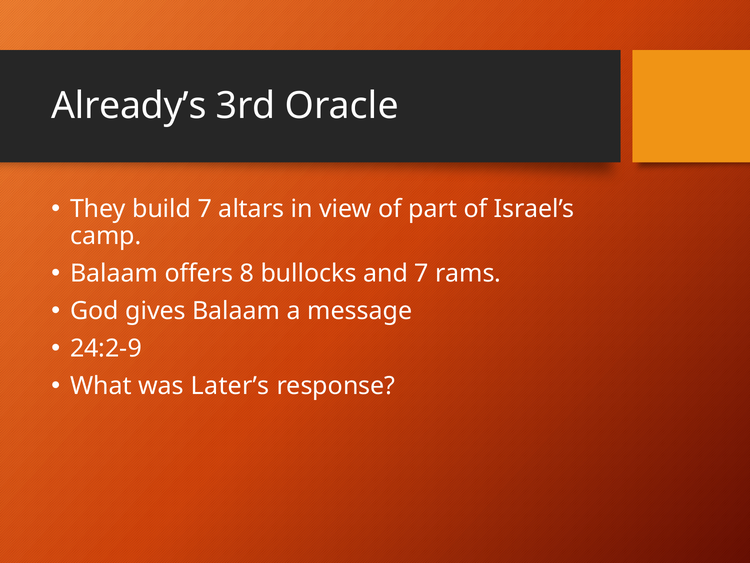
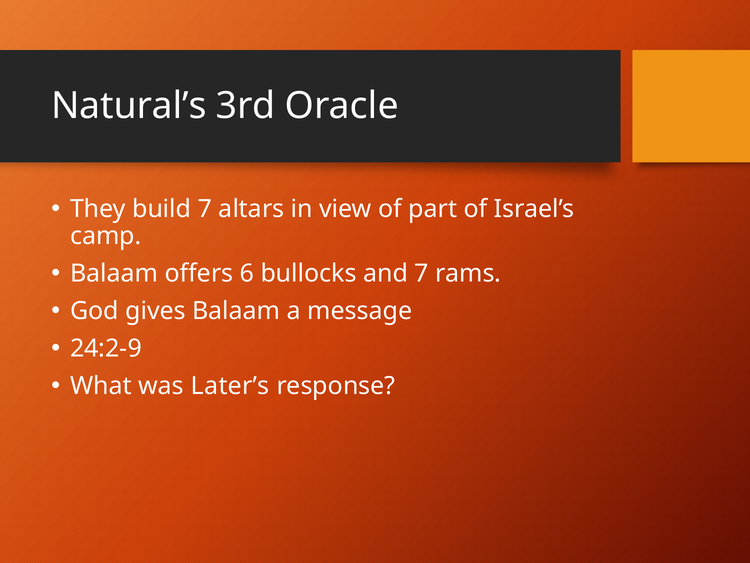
Already’s: Already’s -> Natural’s
8: 8 -> 6
